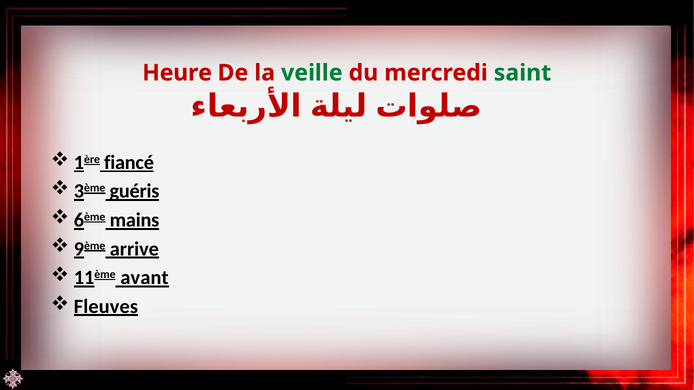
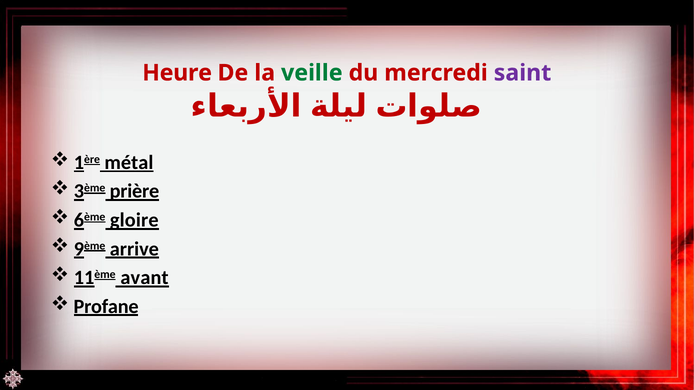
saint colour: green -> purple
fiancé: fiancé -> métal
guéris: guéris -> prière
mains: mains -> gloire
Fleuves: Fleuves -> Profane
